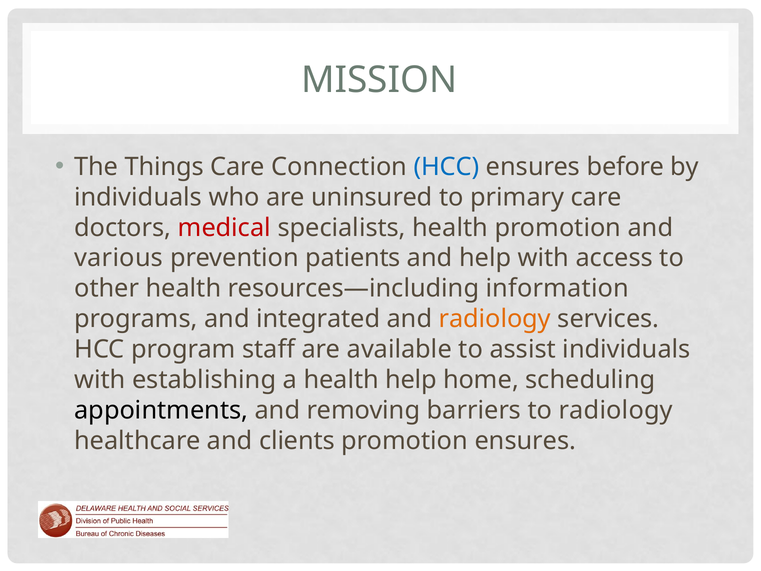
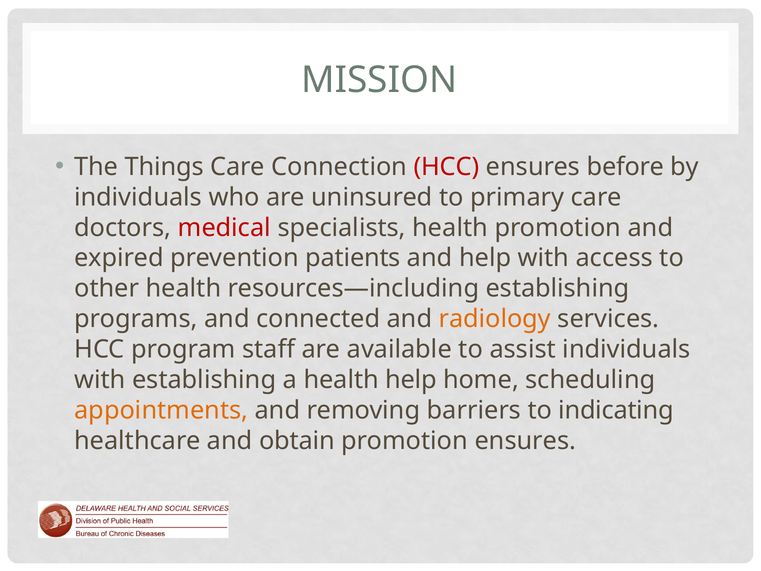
HCC at (447, 167) colour: blue -> red
various: various -> expired
resources—including information: information -> establishing
integrated: integrated -> connected
appointments colour: black -> orange
to radiology: radiology -> indicating
clients: clients -> obtain
